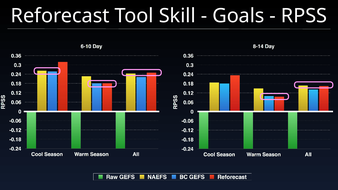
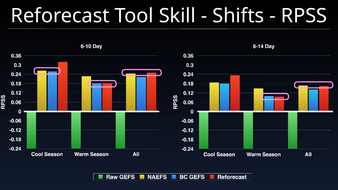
Goals: Goals -> Shifts
